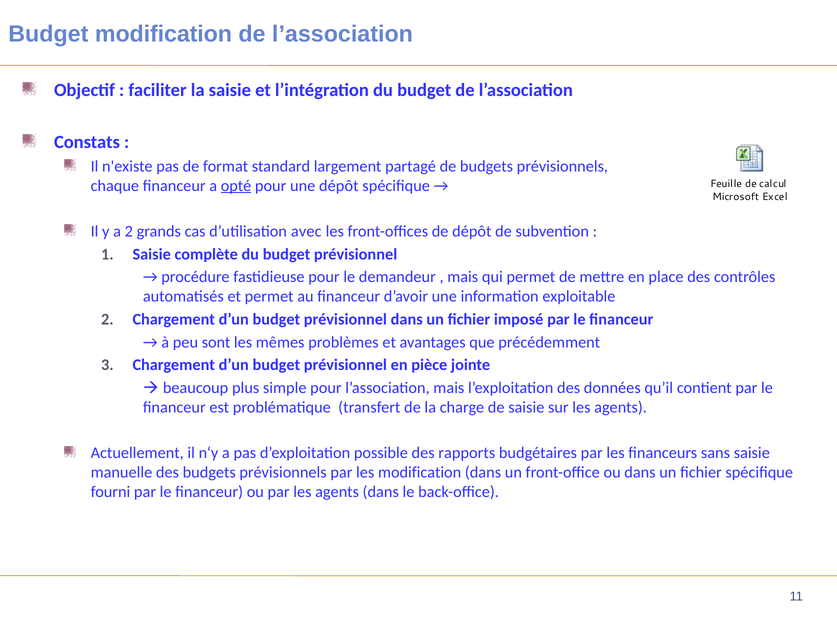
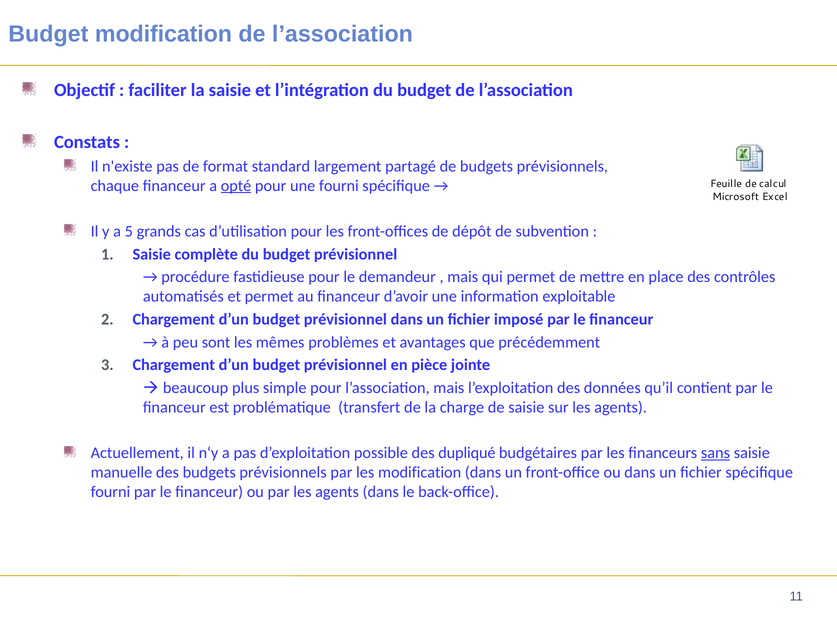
une dépôt: dépôt -> fourni
a 2: 2 -> 5
d’utilisation avec: avec -> pour
rapports: rapports -> dupliqué
sans underline: none -> present
